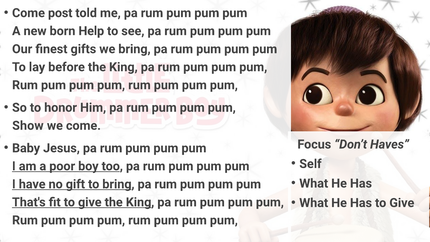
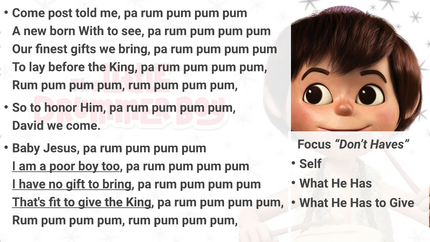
Help: Help -> With
Show: Show -> David
